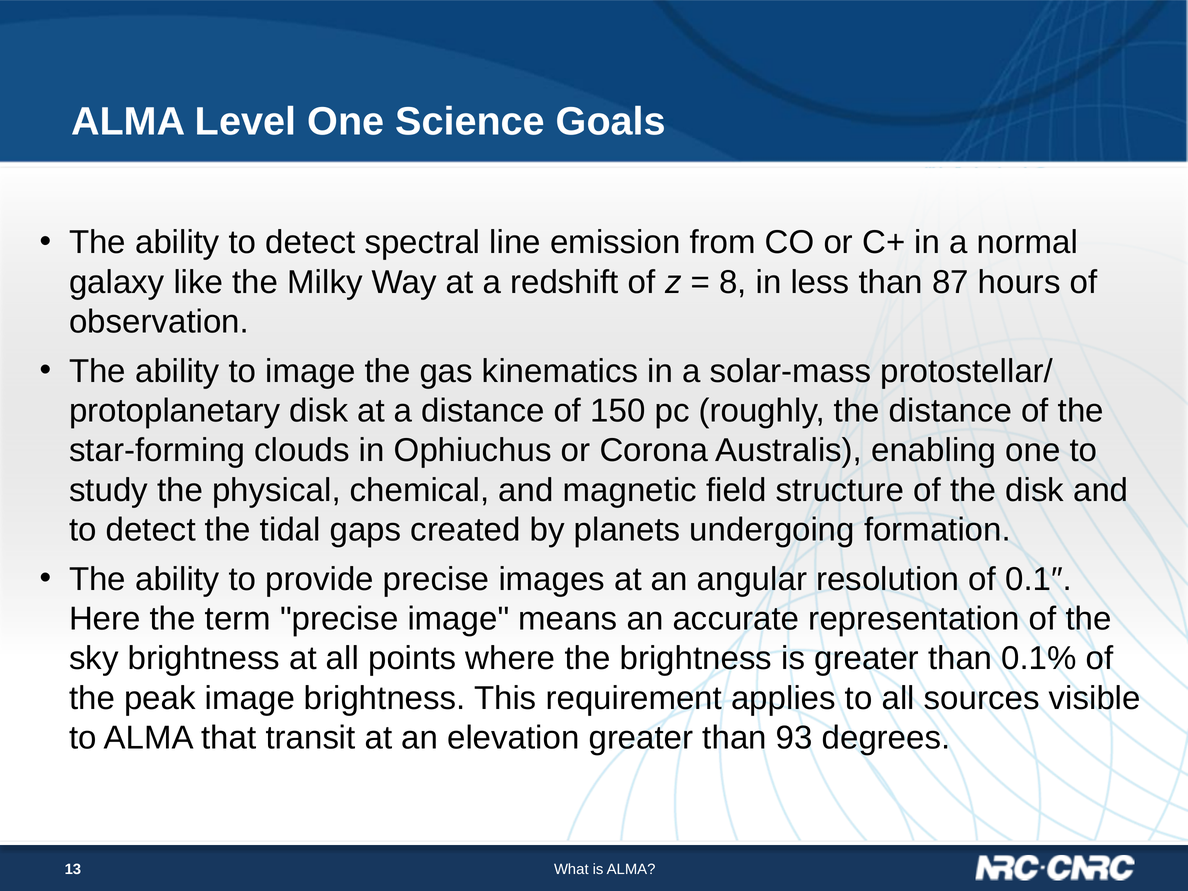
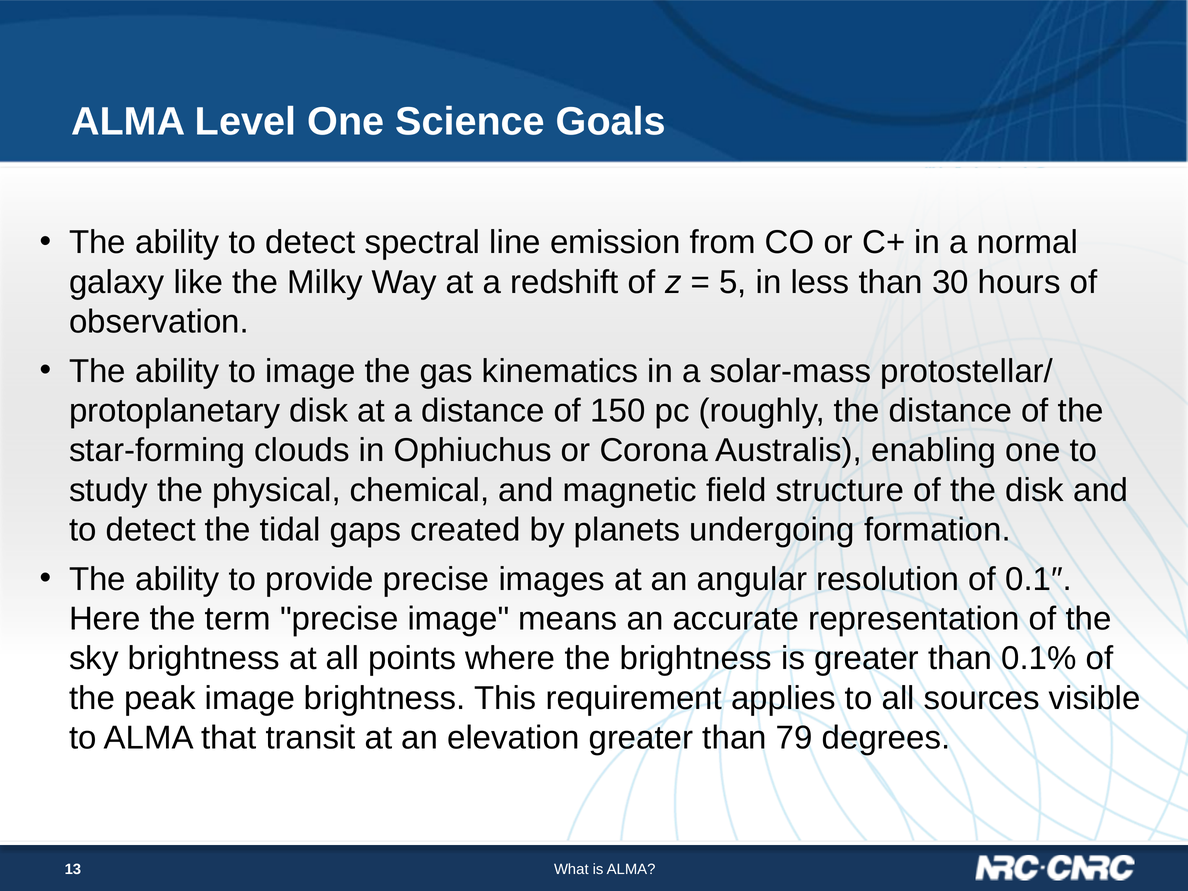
8: 8 -> 5
87: 87 -> 30
93: 93 -> 79
